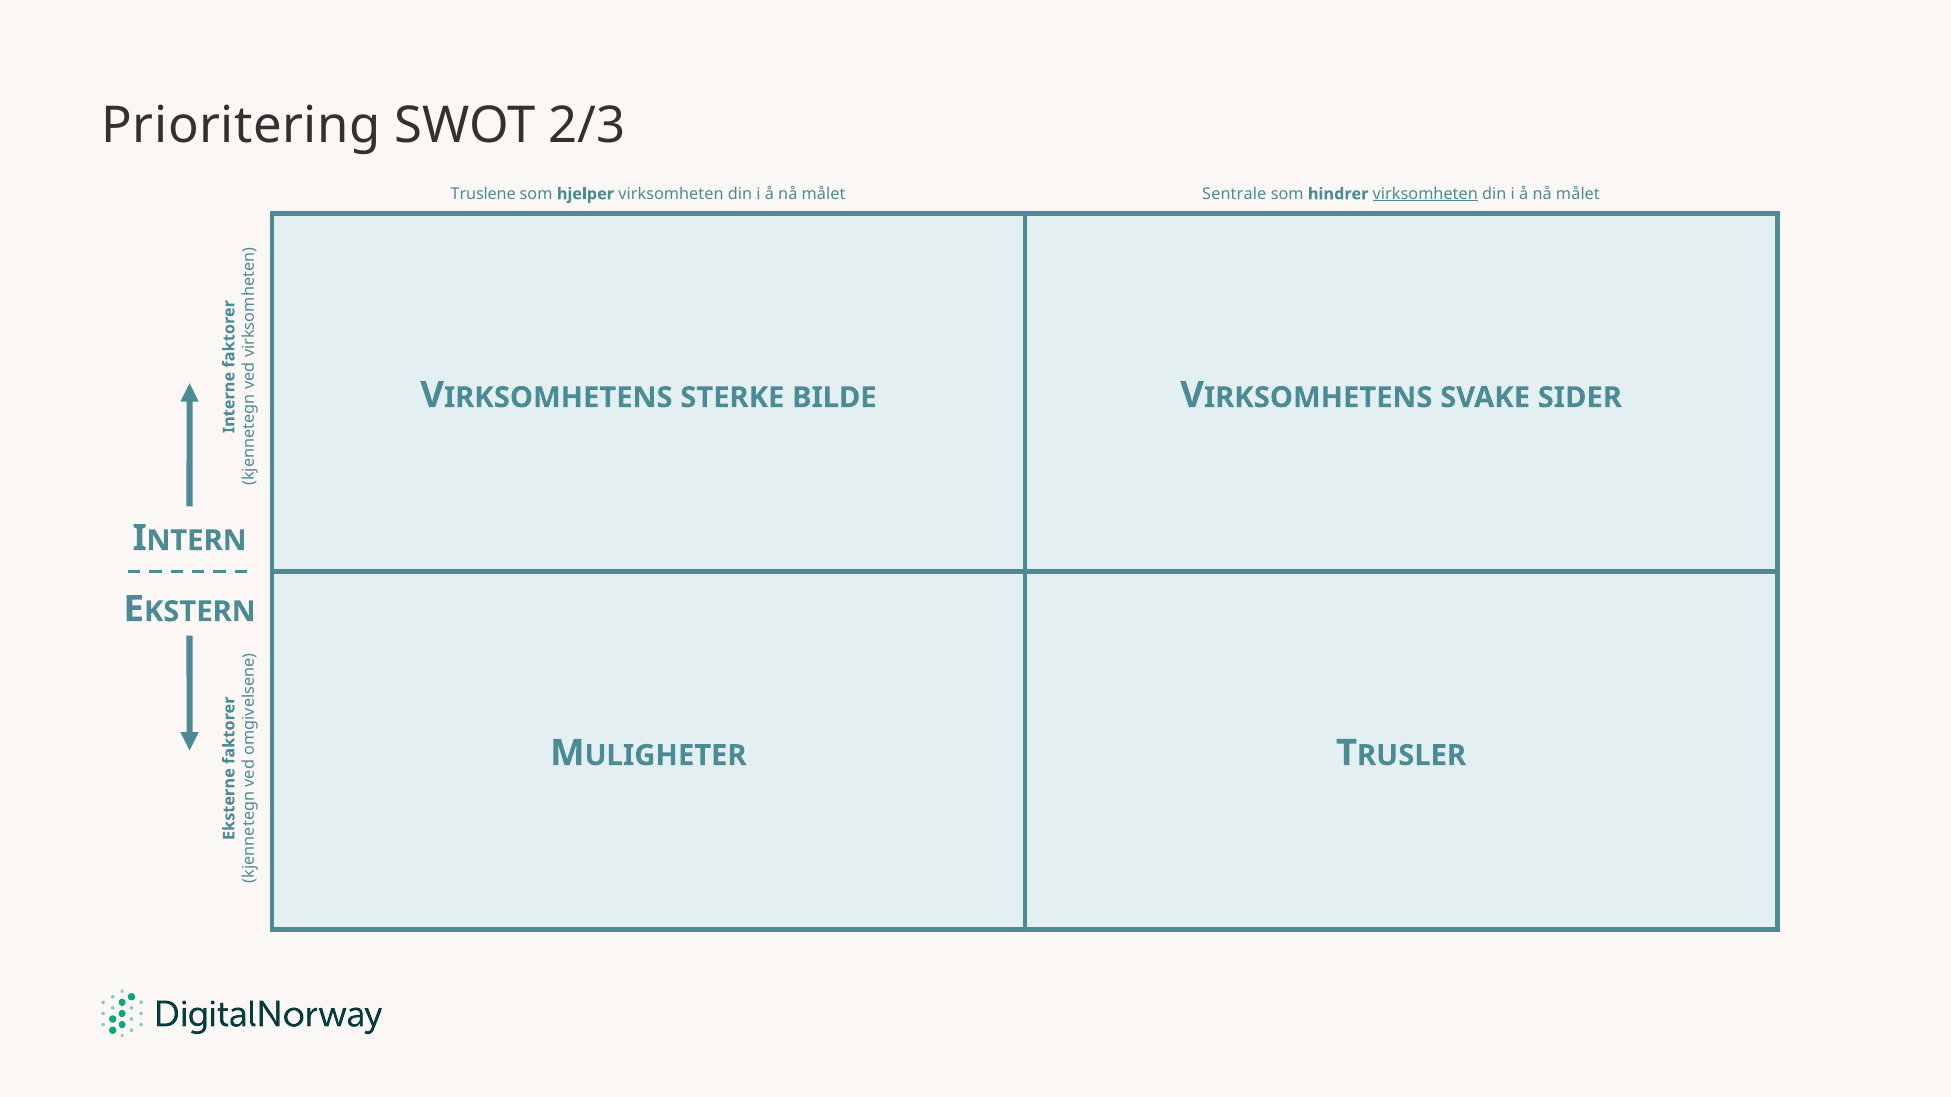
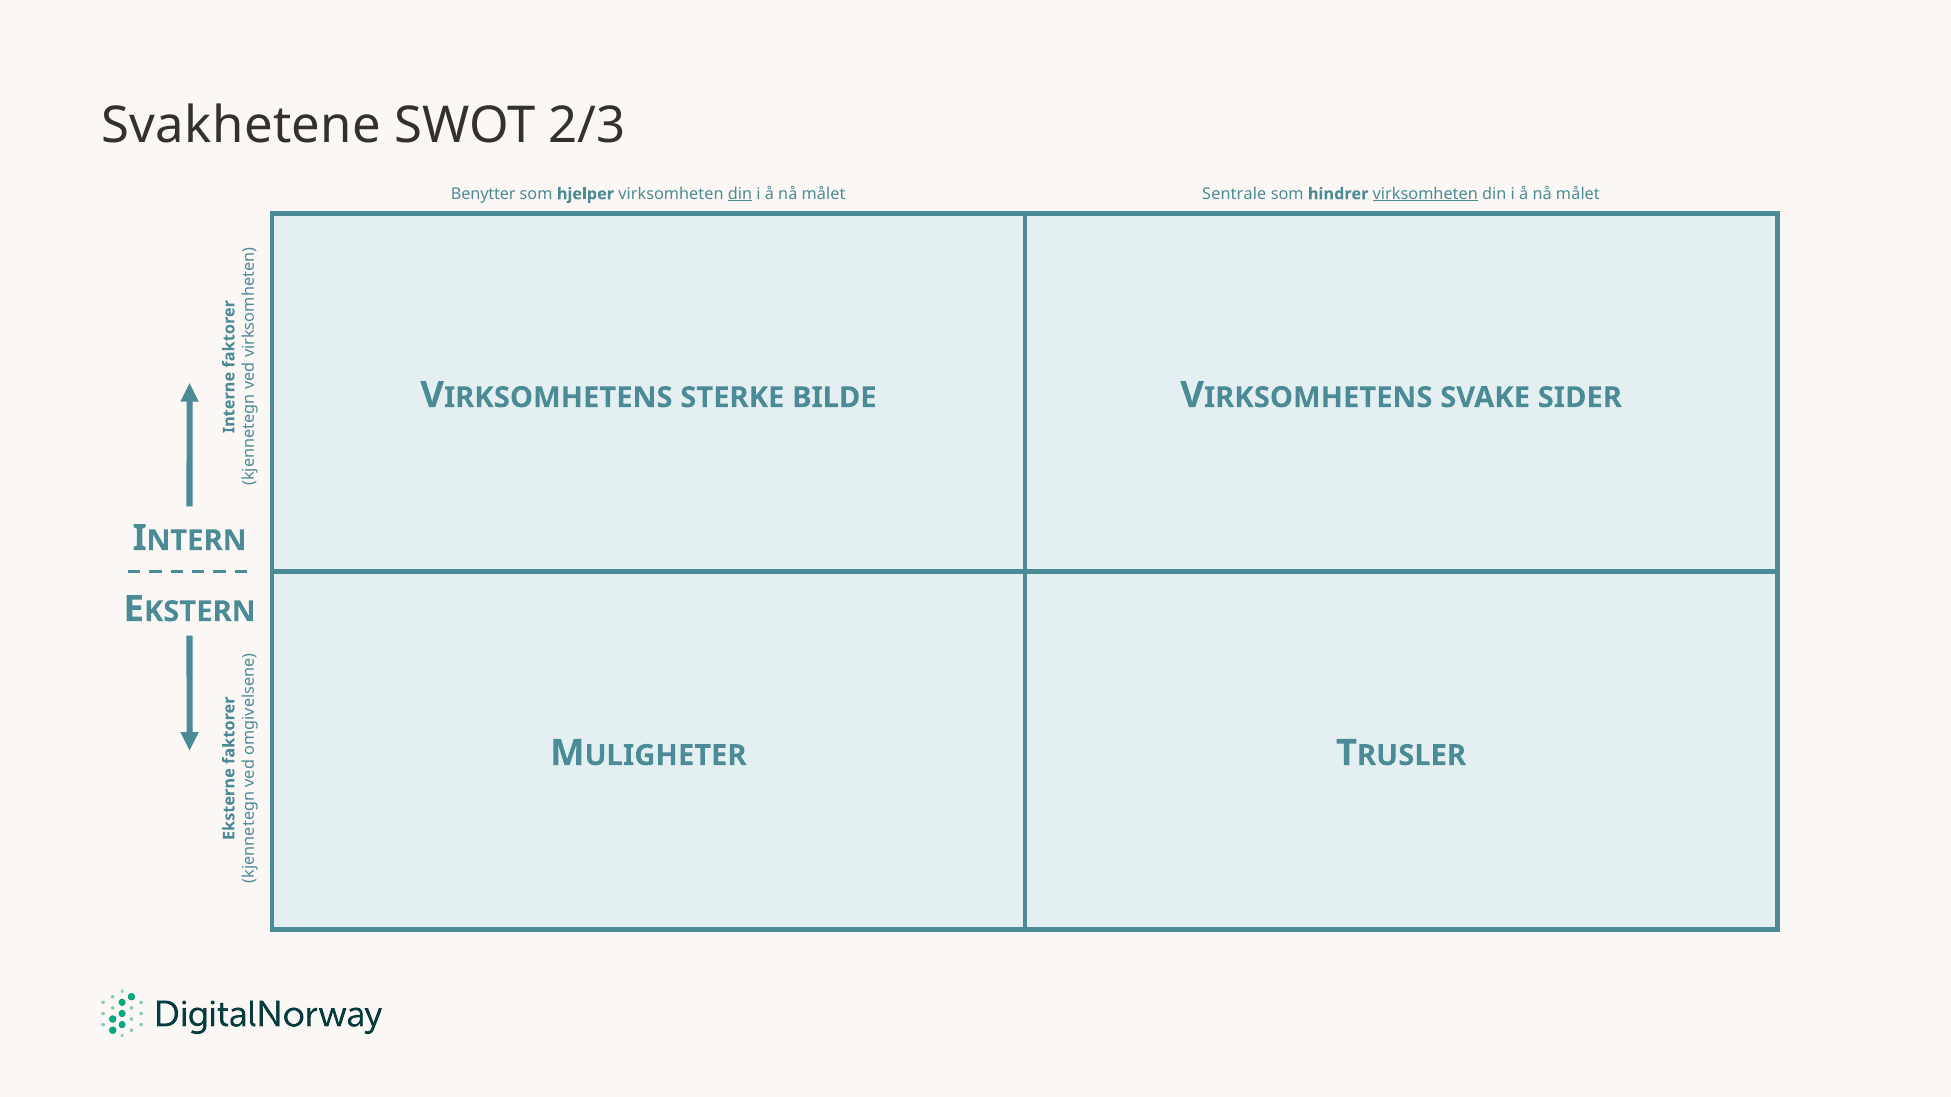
Prioritering: Prioritering -> Svakhetene
Truslene: Truslene -> Benytter
din at (740, 194) underline: none -> present
